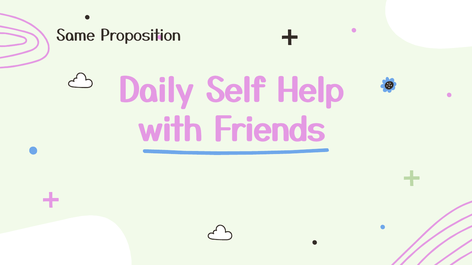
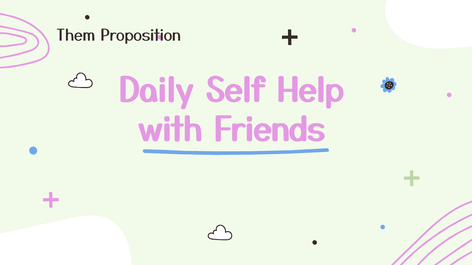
Same: Same -> Them
